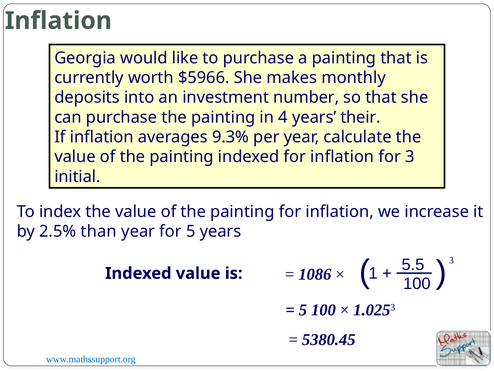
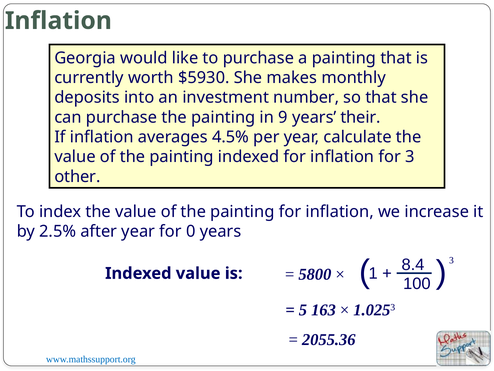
$5966: $5966 -> $5930
4: 4 -> 9
9.3%: 9.3% -> 4.5%
initial: initial -> other
than: than -> after
for 5: 5 -> 0
5.5: 5.5 -> 8.4
1086: 1086 -> 5800
5 100: 100 -> 163
5380.45: 5380.45 -> 2055.36
